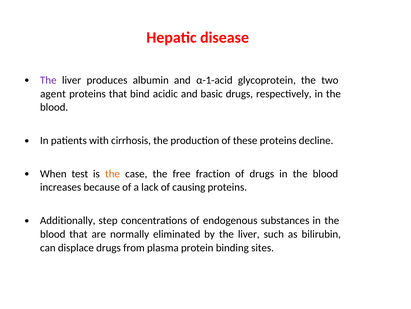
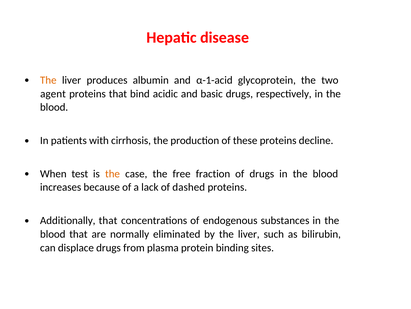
The at (48, 80) colour: purple -> orange
causing: causing -> dashed
Additionally step: step -> that
